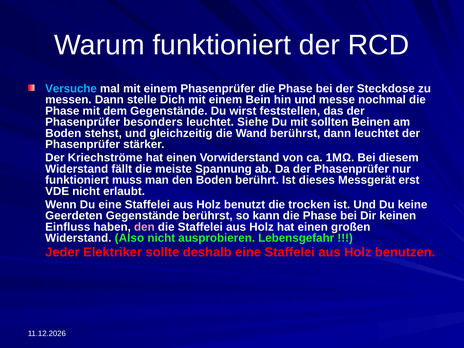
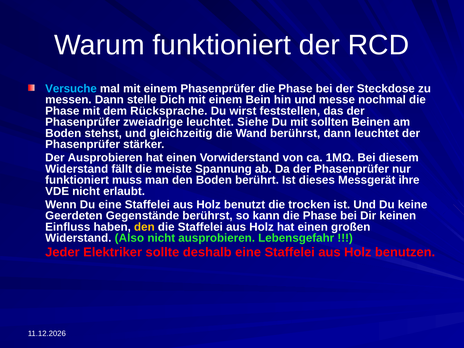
dem Gegenstände: Gegenstände -> Rücksprache
besonders: besonders -> zweiadrige
Der Kriechströme: Kriechströme -> Ausprobieren
erst: erst -> ihre
den at (144, 227) colour: pink -> yellow
